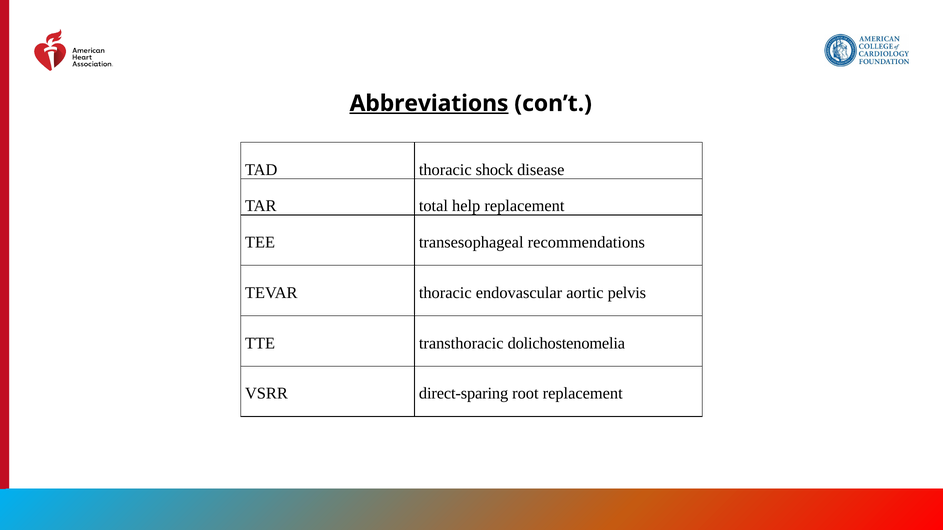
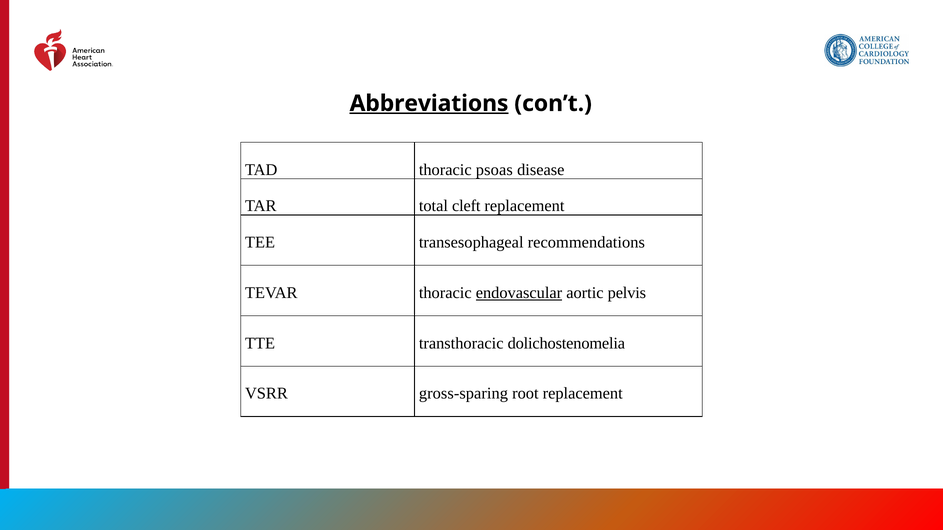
shock: shock -> psoas
help: help -> cleft
endovascular underline: none -> present
direct-sparing: direct-sparing -> gross-sparing
